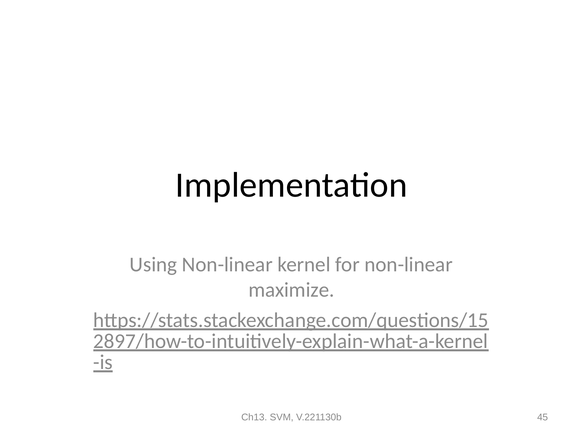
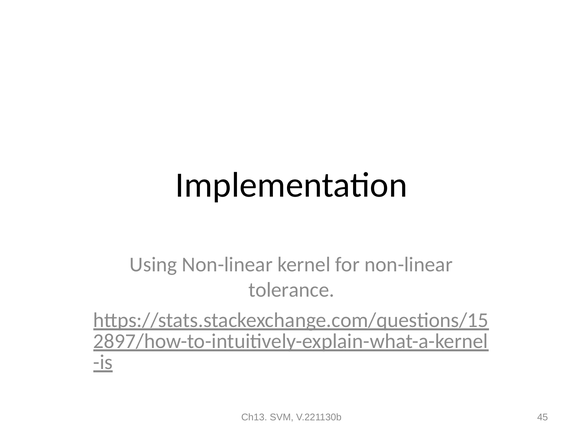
maximize: maximize -> tolerance
